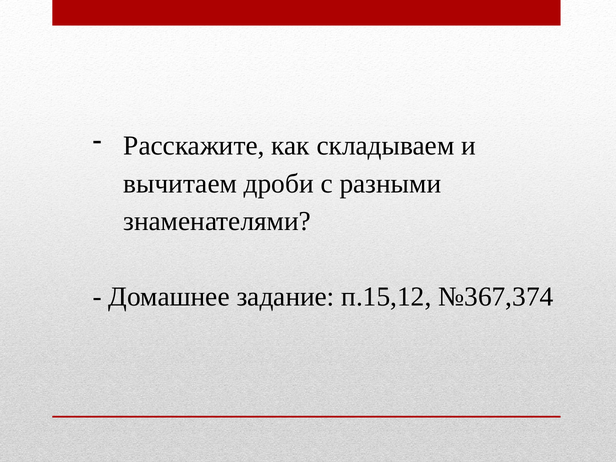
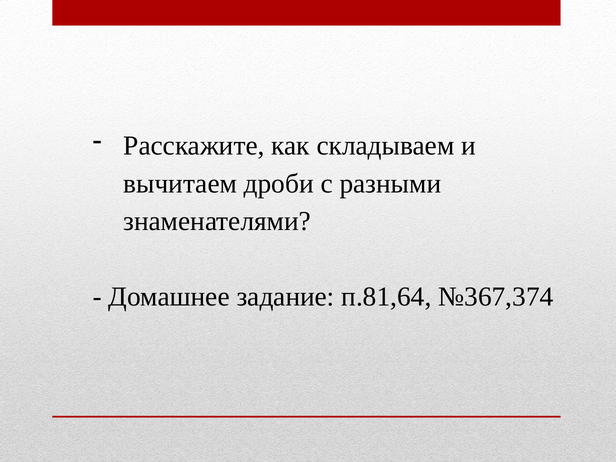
п.15,12: п.15,12 -> п.81,64
